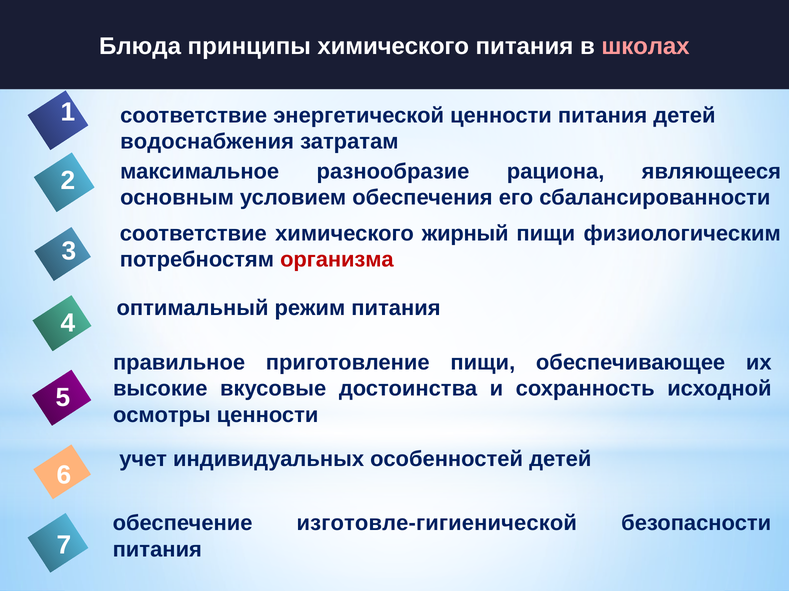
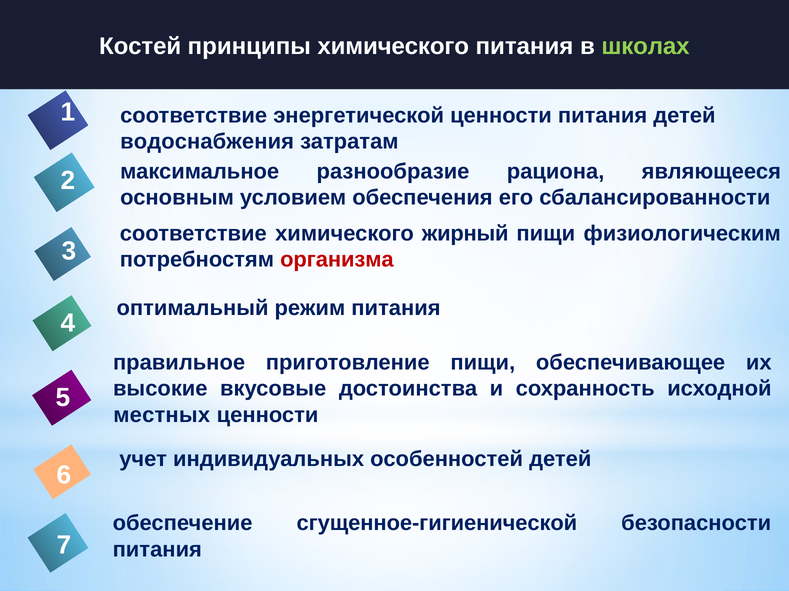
Блюда: Блюда -> Костей
школах colour: pink -> light green
осмотры: осмотры -> местных
изготовле-гигиенической: изготовле-гигиенической -> сгущенное-гигиенической
